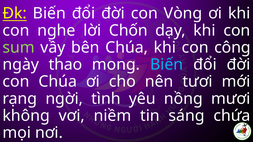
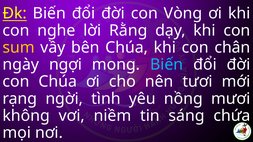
Chốn: Chốn -> Rằng
sum colour: light green -> yellow
công: công -> chân
thao: thao -> ngợi
